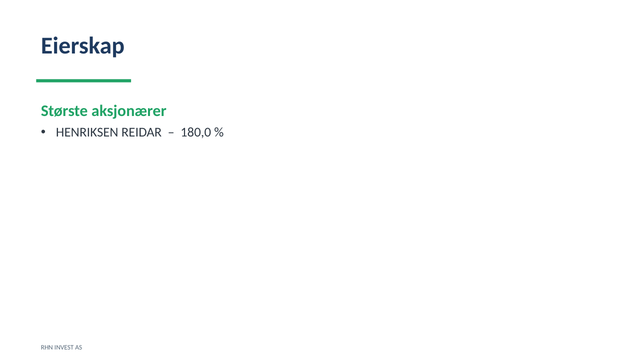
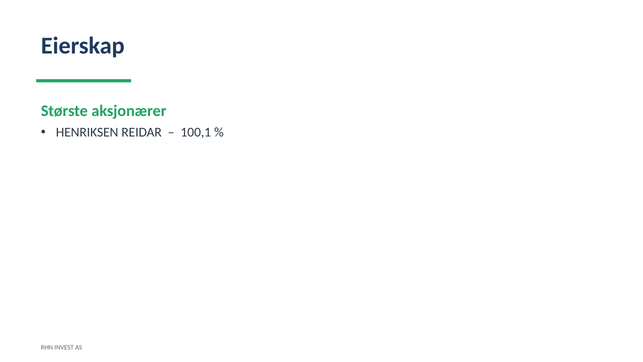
180,0: 180,0 -> 100,1
